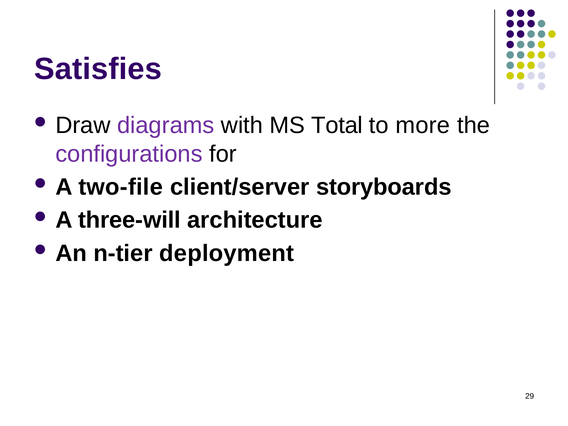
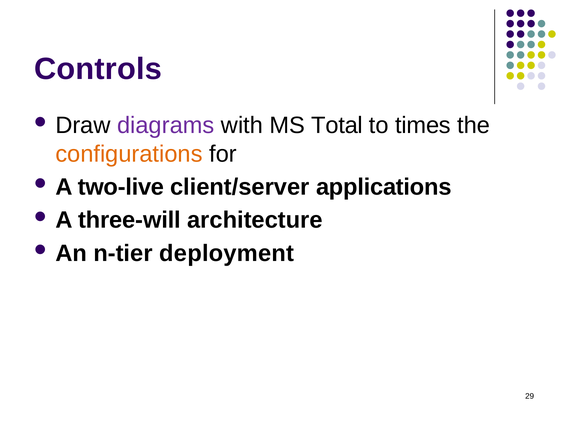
Satisfies: Satisfies -> Controls
more: more -> times
configurations colour: purple -> orange
two-file: two-file -> two-live
storyboards: storyboards -> applications
